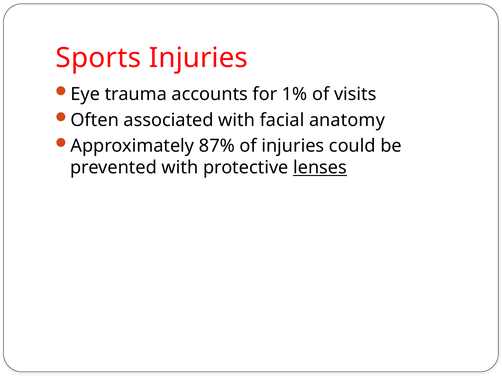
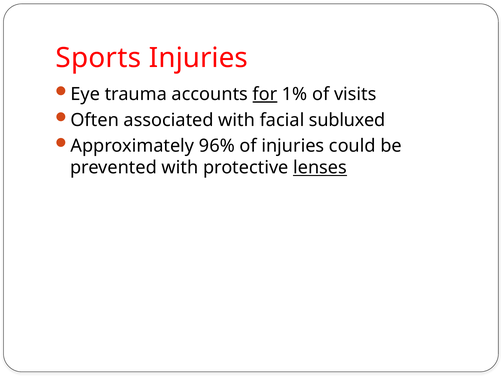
for underline: none -> present
anatomy: anatomy -> subluxed
87%: 87% -> 96%
